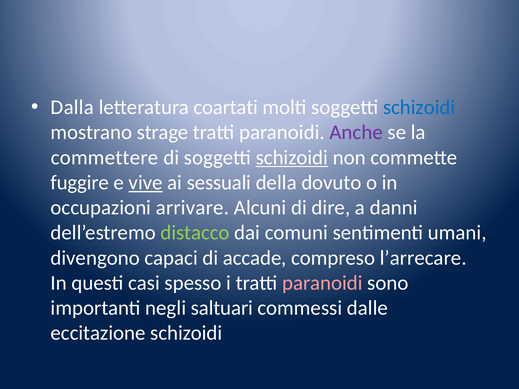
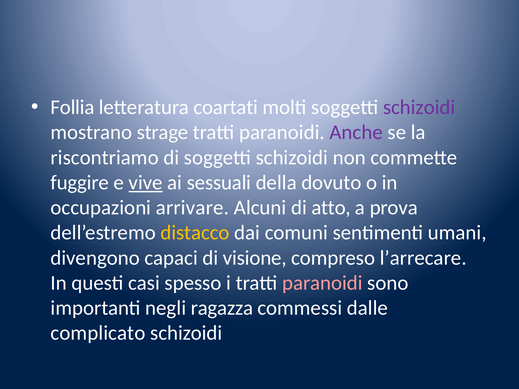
Dalla: Dalla -> Follia
schizoidi at (419, 107) colour: blue -> purple
commettere: commettere -> riscontriamo
schizoidi at (292, 158) underline: present -> none
dire: dire -> atto
danni: danni -> prova
distacco colour: light green -> yellow
accade: accade -> visione
saltuari: saltuari -> ragazza
eccitazione: eccitazione -> complicato
